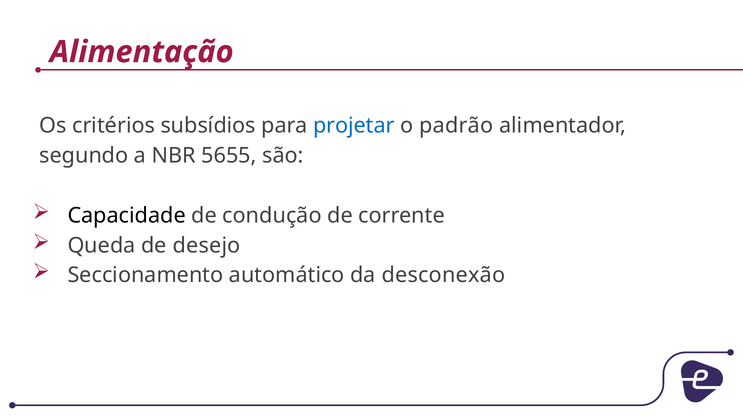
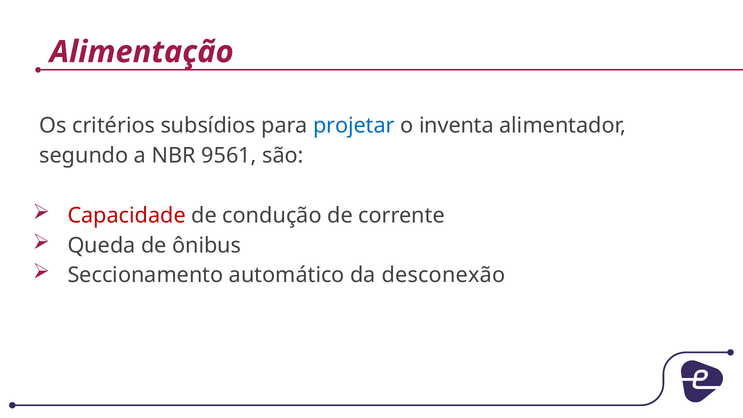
padrão: padrão -> inventa
5655: 5655 -> 9561
Capacidade colour: black -> red
desejo: desejo -> ônibus
